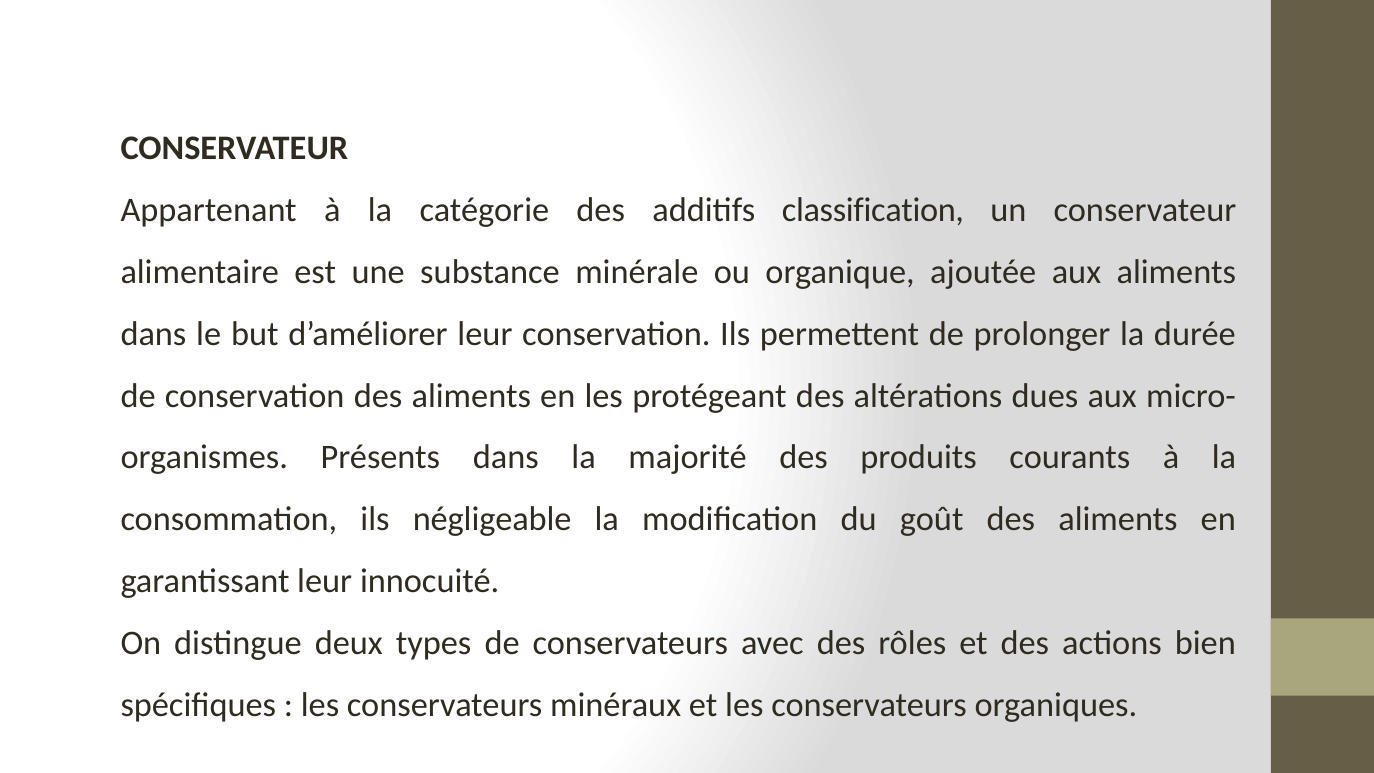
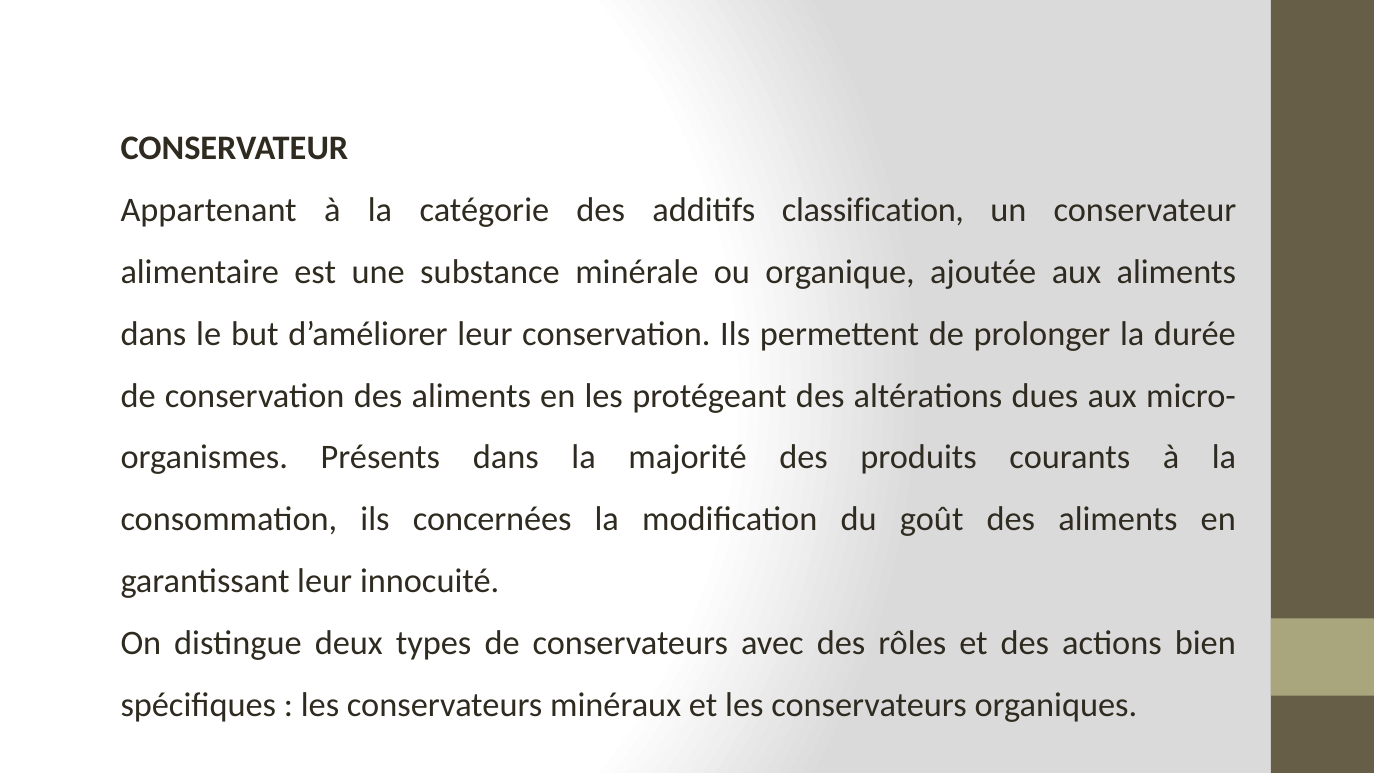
négligeable: négligeable -> concernées
